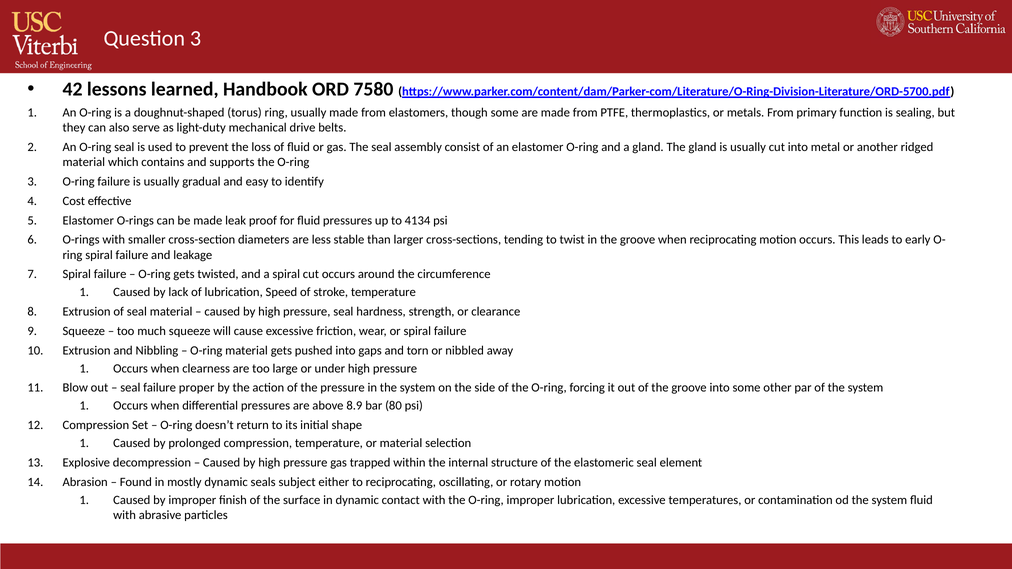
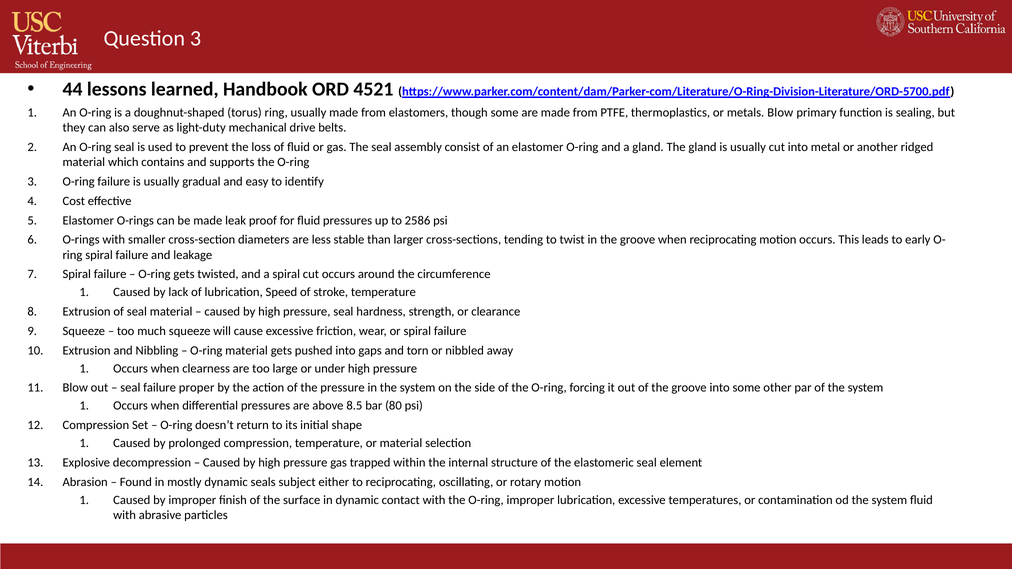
42: 42 -> 44
7580: 7580 -> 4521
metals From: From -> Blow
4134: 4134 -> 2586
8.9: 8.9 -> 8.5
